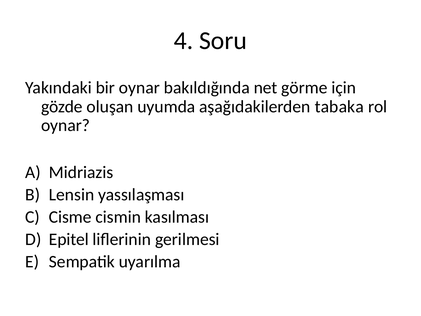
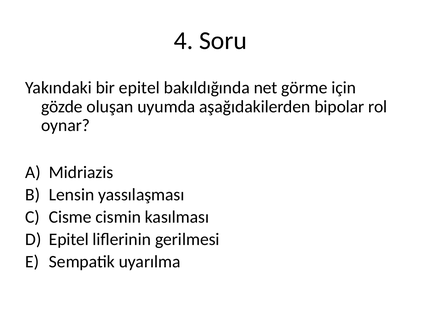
bir oynar: oynar -> epitel
tabaka: tabaka -> bipolar
